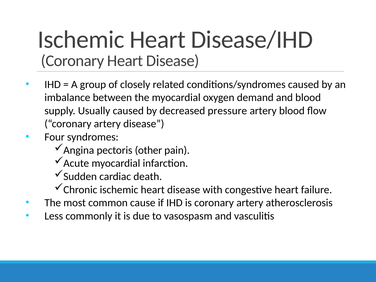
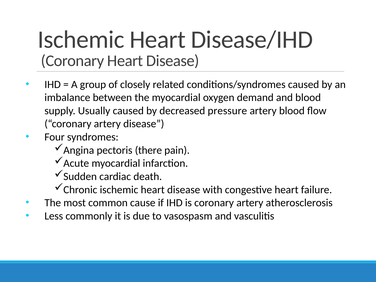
other: other -> there
